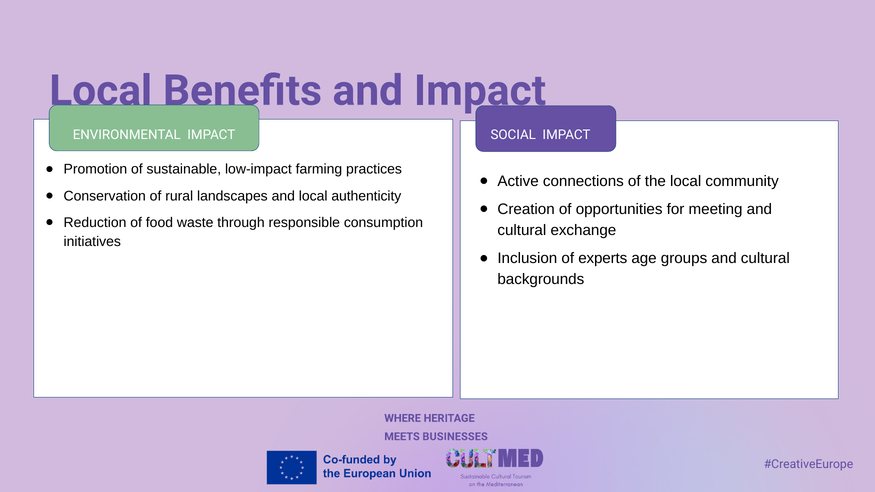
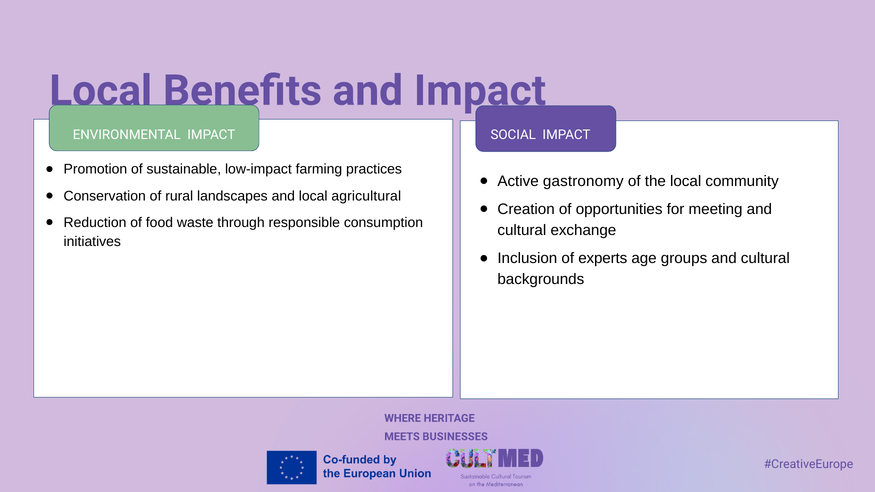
connections: connections -> gastronomy
authenticity: authenticity -> agricultural
